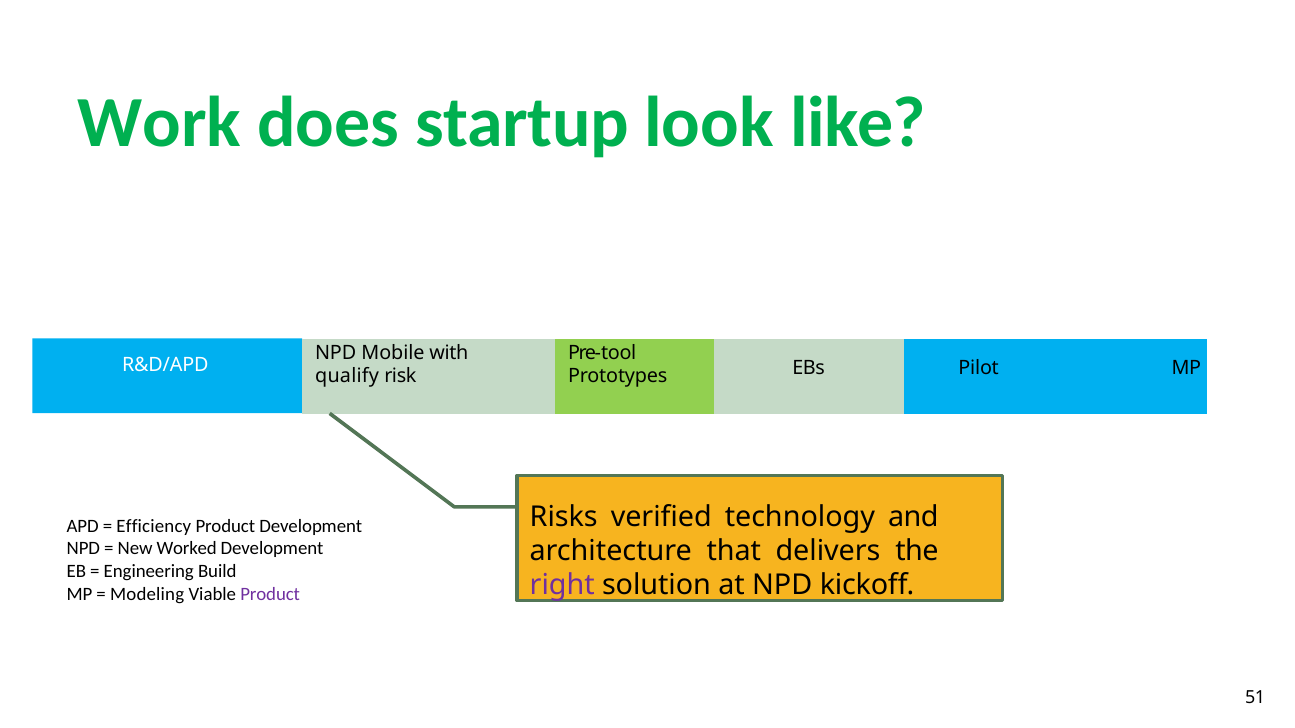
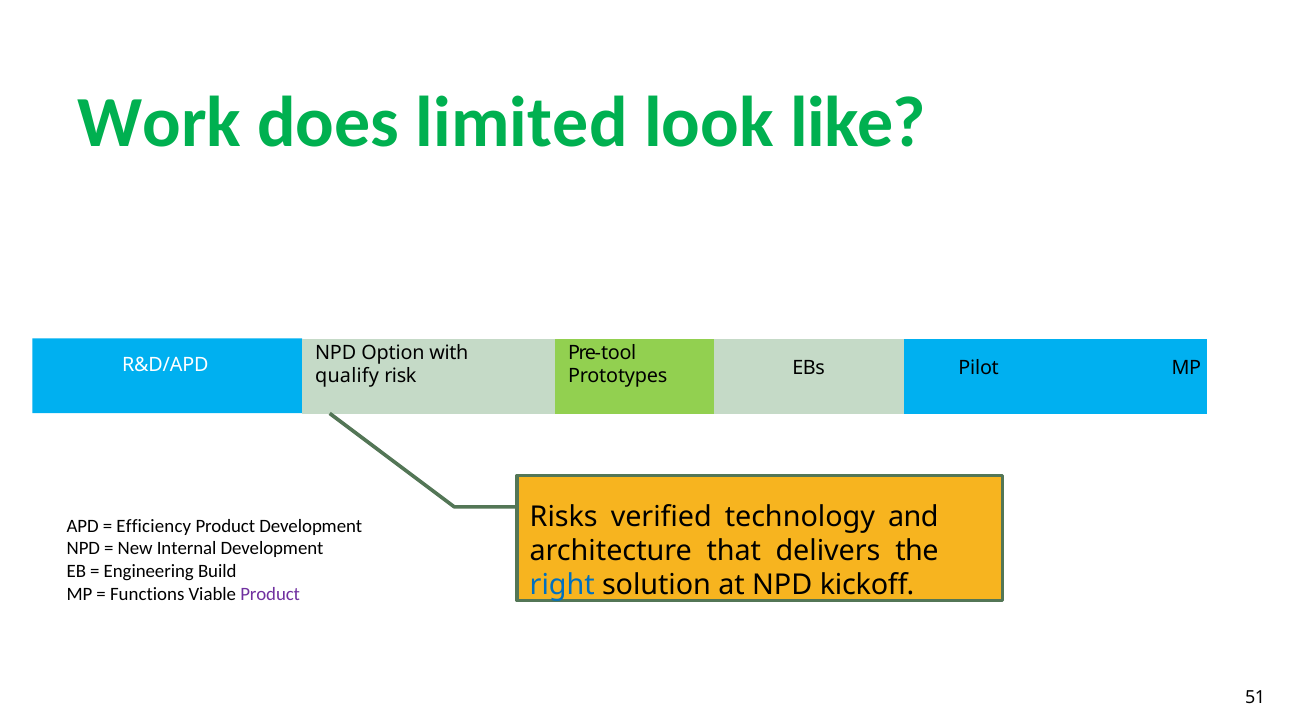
startup: startup -> limited
Mobile: Mobile -> Option
Worked: Worked -> Internal
right colour: purple -> blue
Modeling: Modeling -> Functions
